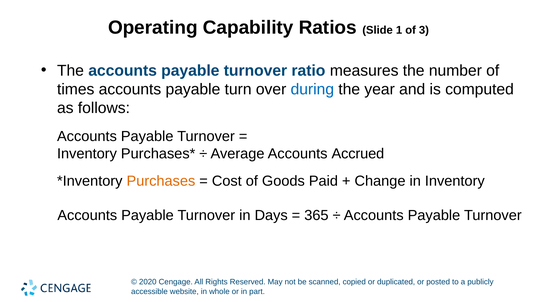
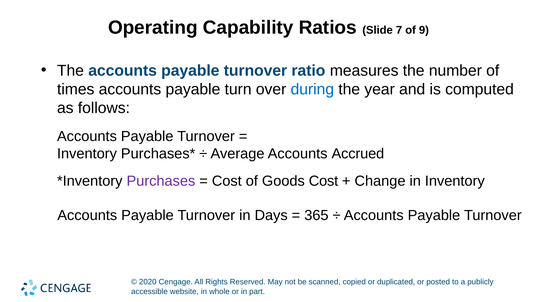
1: 1 -> 7
3: 3 -> 9
Purchases colour: orange -> purple
Goods Paid: Paid -> Cost
